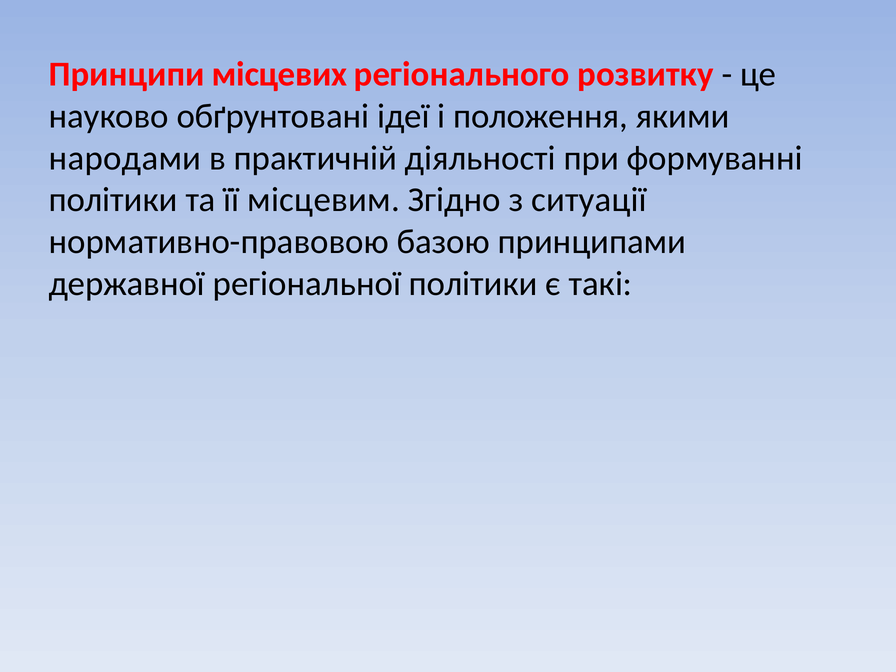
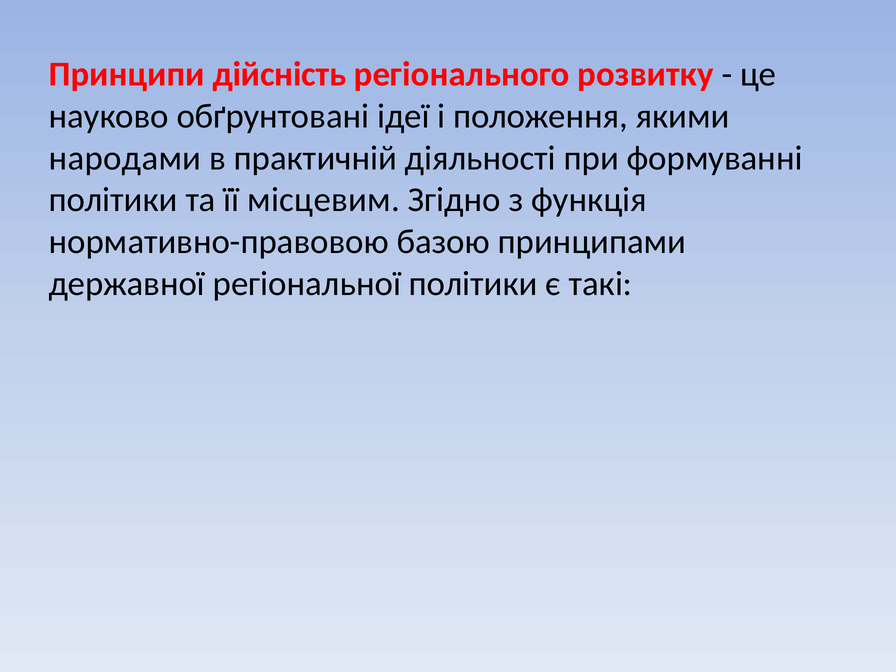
місцевих: місцевих -> дійсність
ситуації: ситуації -> функція
